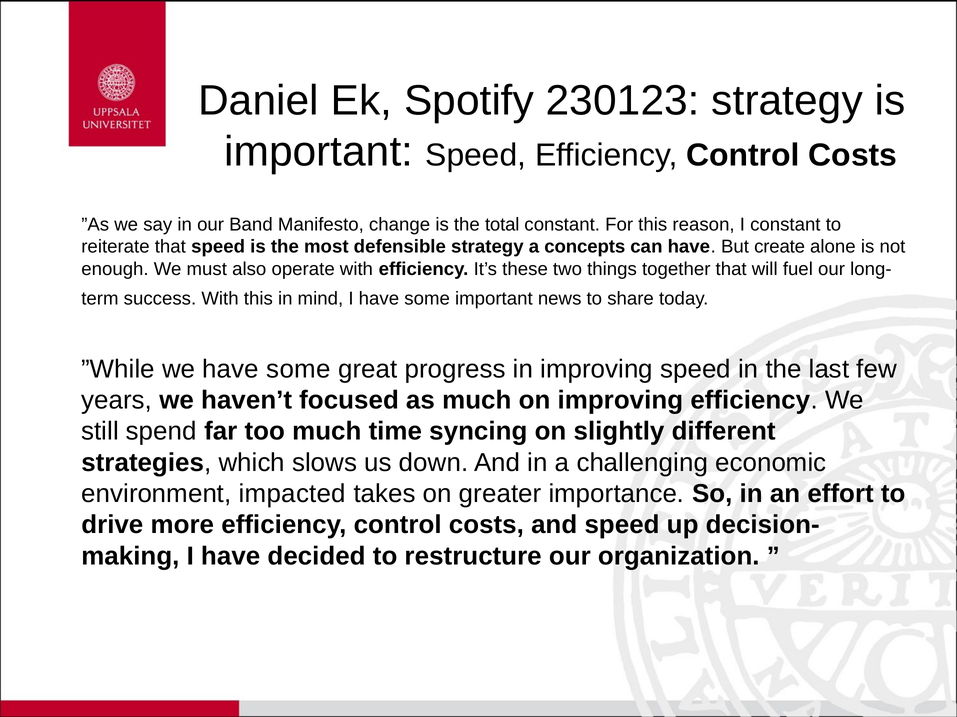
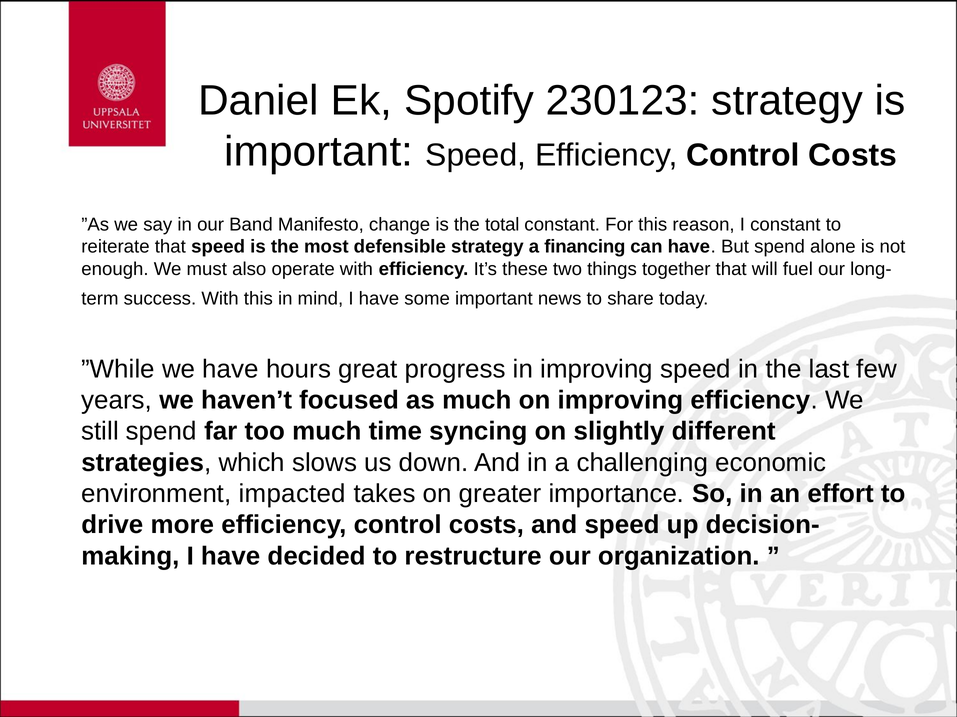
concepts: concepts -> financing
But create: create -> spend
we have some: some -> hours
